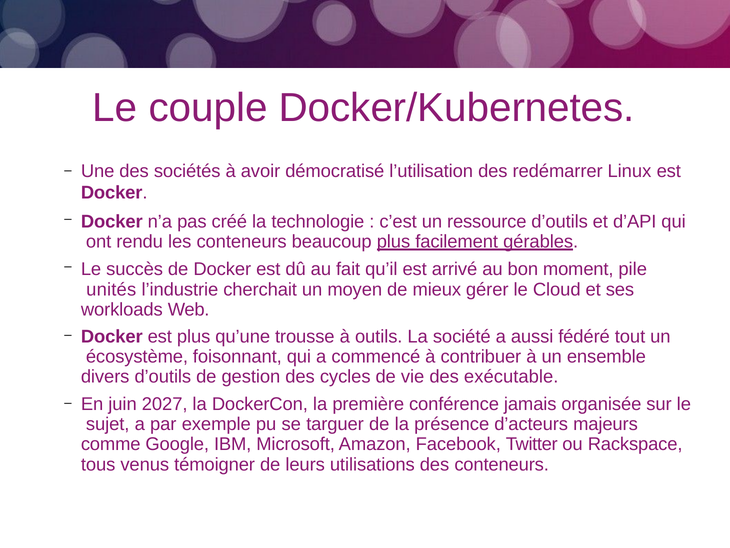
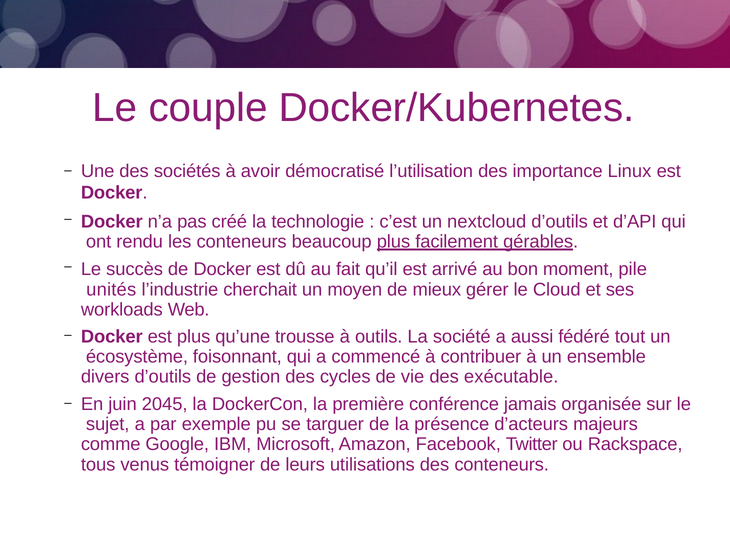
redémarrer: redémarrer -> importance
ressource: ressource -> nextcloud
2027: 2027 -> 2045
